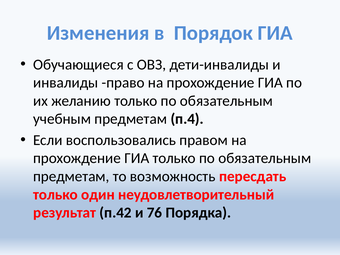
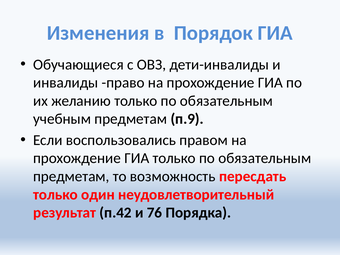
п.4: п.4 -> п.9
